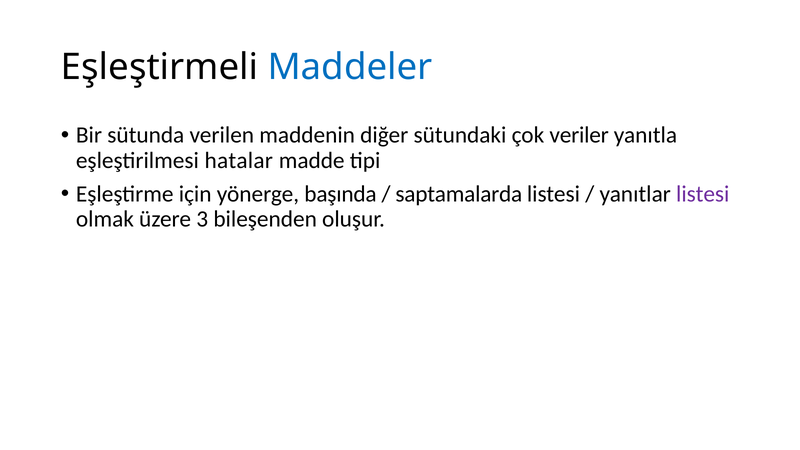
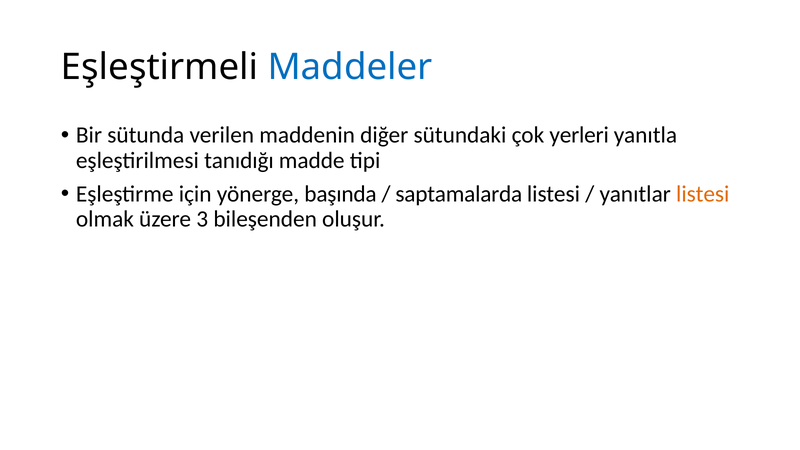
veriler: veriler -> yerleri
hatalar: hatalar -> tanıdığı
listesi at (703, 194) colour: purple -> orange
